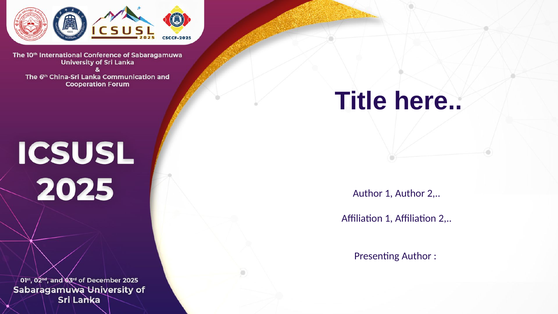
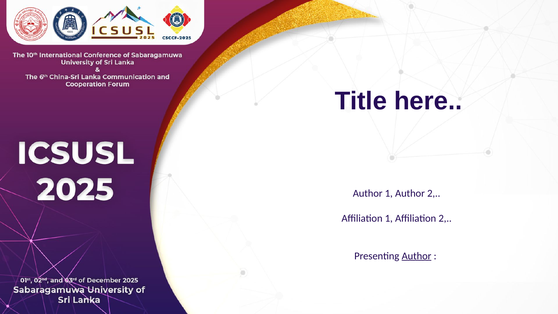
Author at (417, 256) underline: none -> present
